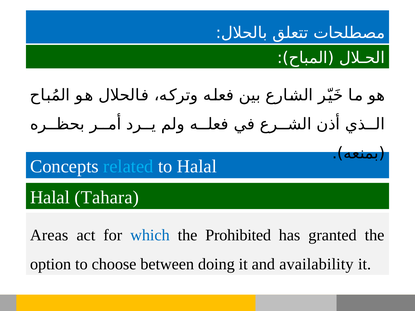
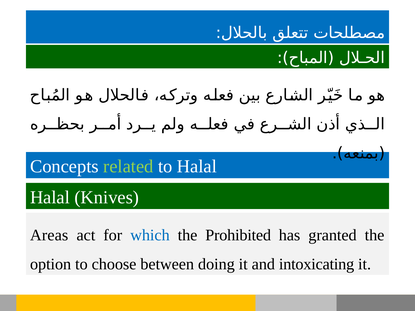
related colour: light blue -> light green
Tahara: Tahara -> Knives
availability: availability -> intoxicating
